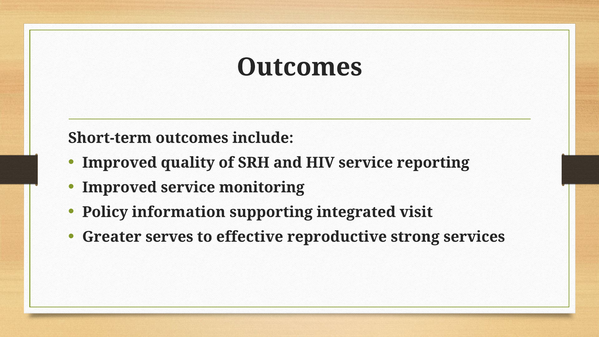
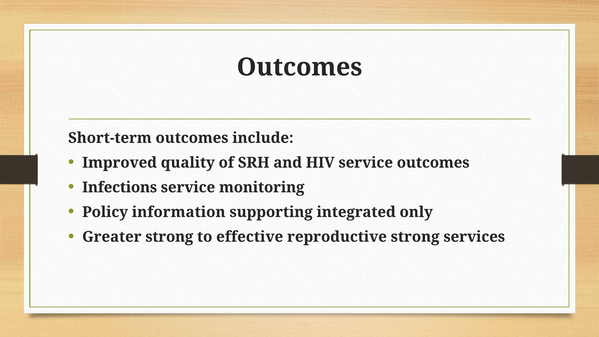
service reporting: reporting -> outcomes
Improved at (120, 187): Improved -> Infections
visit: visit -> only
Greater serves: serves -> strong
